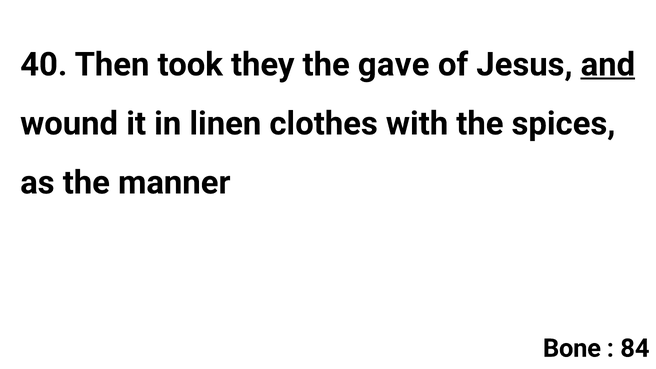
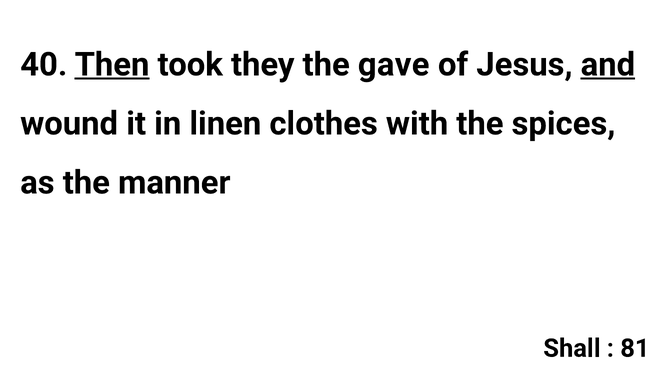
Then underline: none -> present
Bone: Bone -> Shall
84: 84 -> 81
